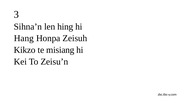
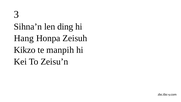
hing: hing -> ding
misiang: misiang -> manpih
